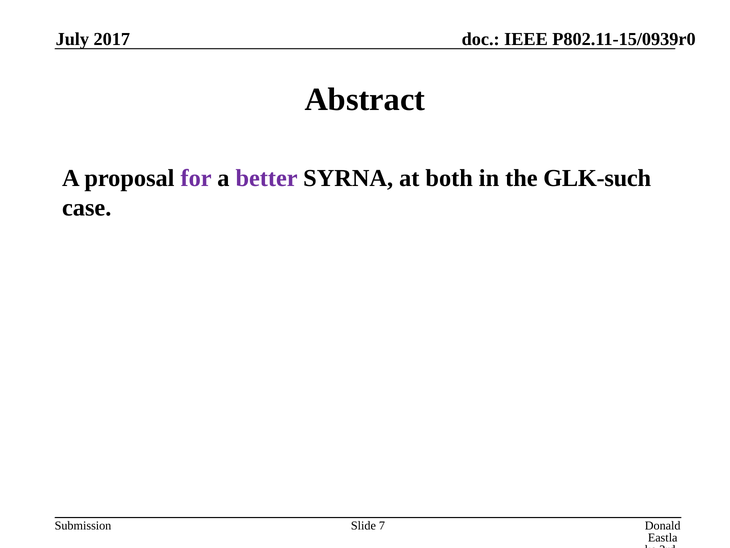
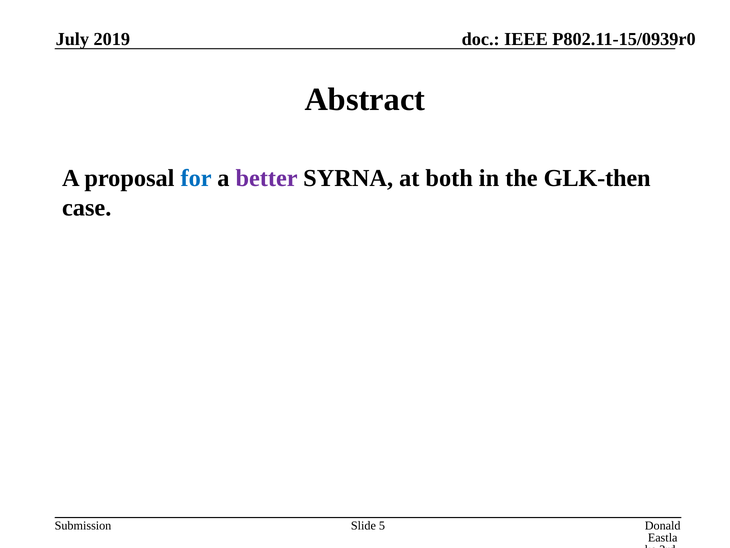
2017: 2017 -> 2019
for colour: purple -> blue
GLK-such: GLK-such -> GLK-then
7: 7 -> 5
